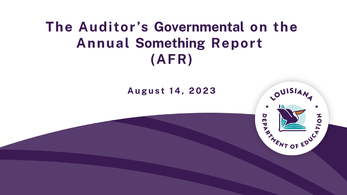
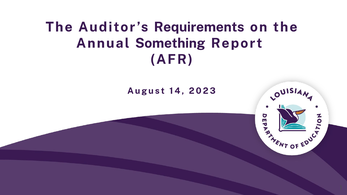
Governmental: Governmental -> Requirements
